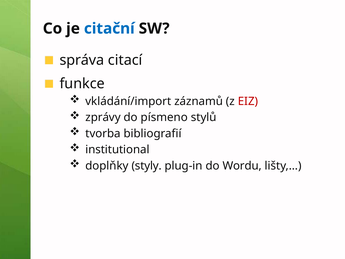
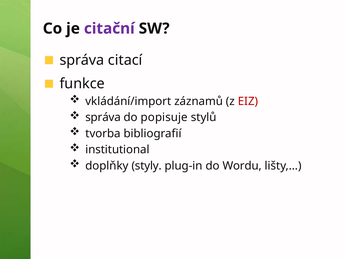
citační colour: blue -> purple
zprávy at (103, 117): zprávy -> správa
písmeno: písmeno -> popisuje
